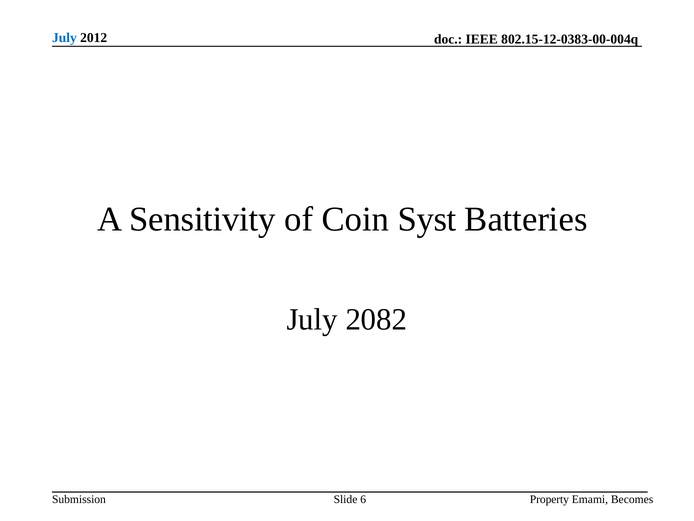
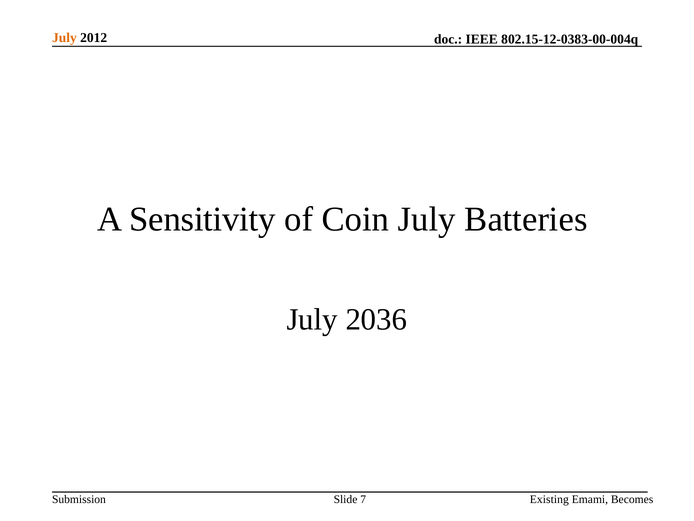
July at (64, 38) colour: blue -> orange
Coin Syst: Syst -> July
2082: 2082 -> 2036
6: 6 -> 7
Property: Property -> Existing
